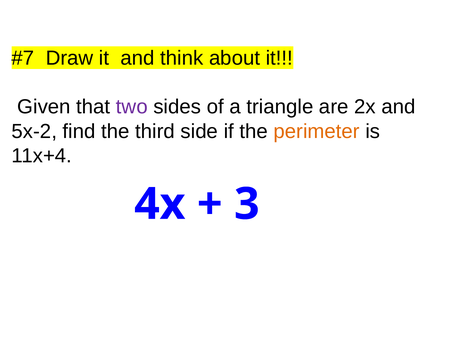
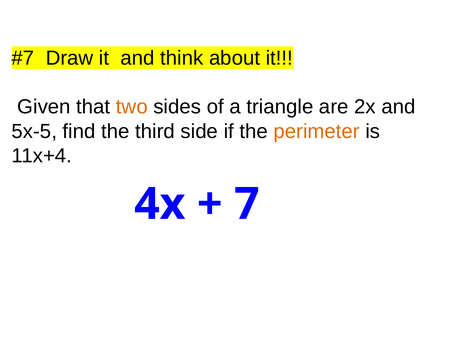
two colour: purple -> orange
5x-2: 5x-2 -> 5x-5
3: 3 -> 7
